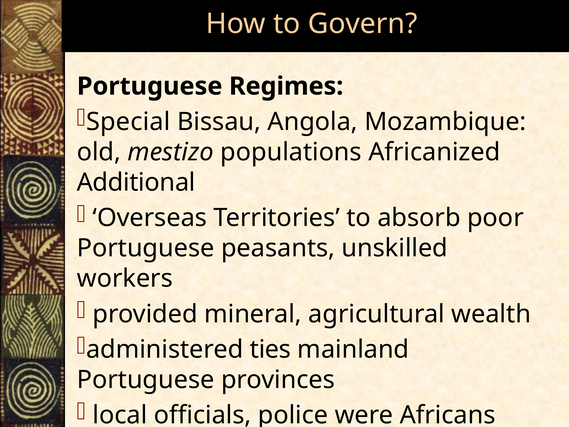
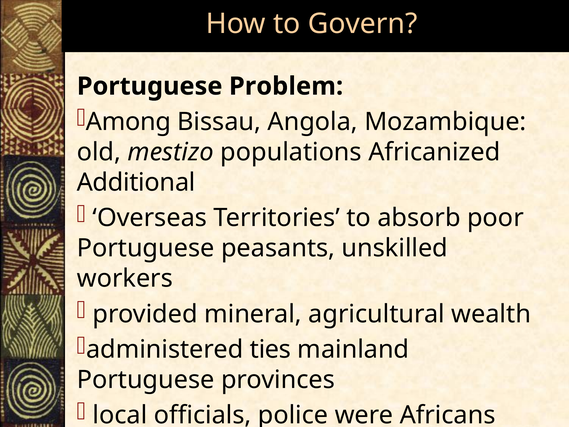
Regimes: Regimes -> Problem
Special: Special -> Among
